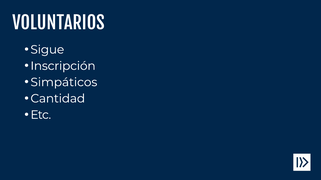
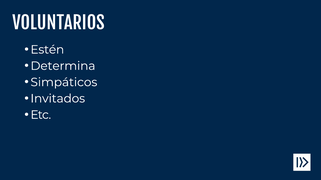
Sigue: Sigue -> Estén
Inscripción: Inscripción -> Determina
Cantidad: Cantidad -> Invitados
